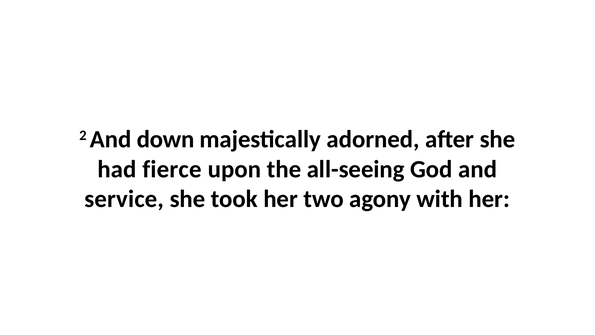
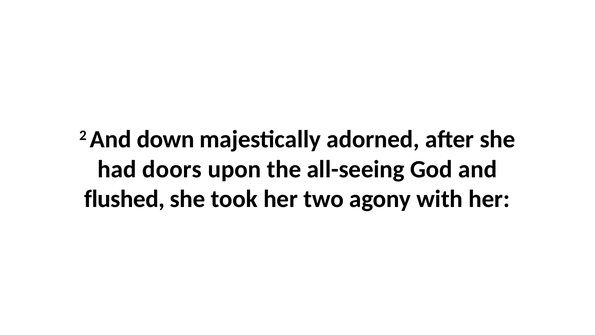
fierce: fierce -> doors
service: service -> flushed
